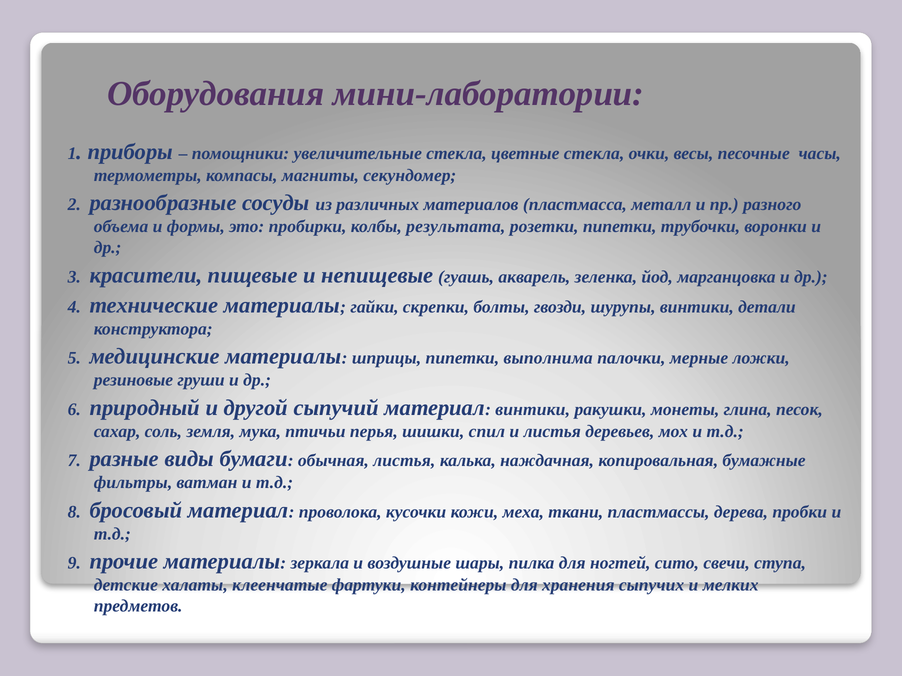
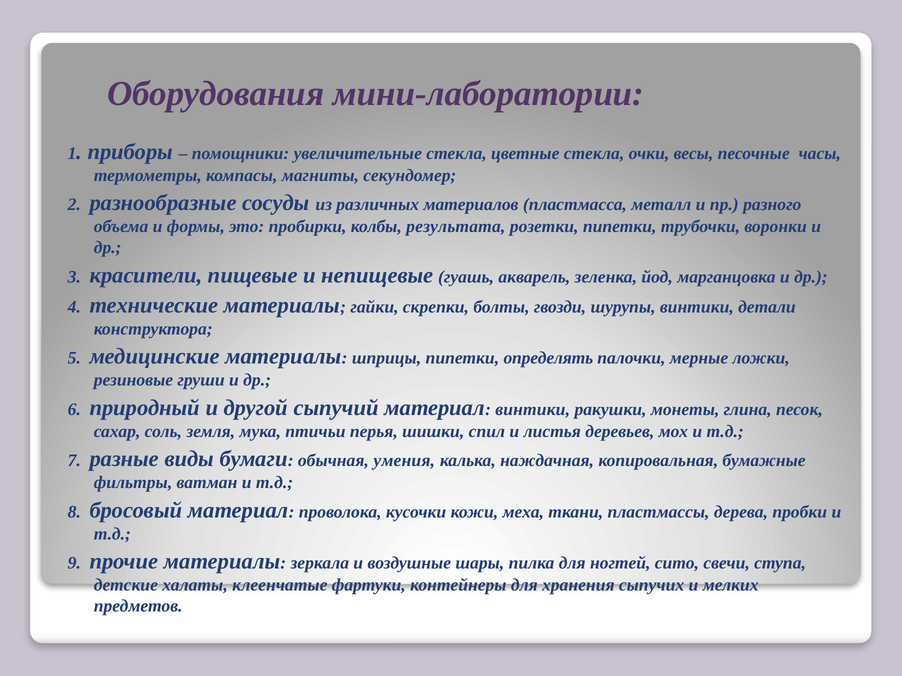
выполнима: выполнима -> определять
обычная листья: листья -> умения
